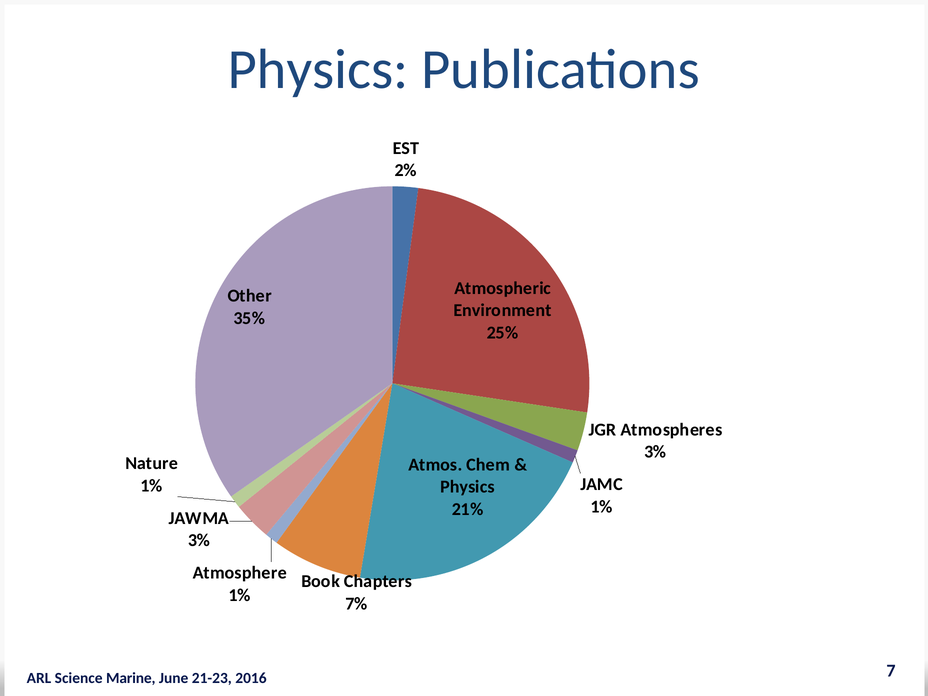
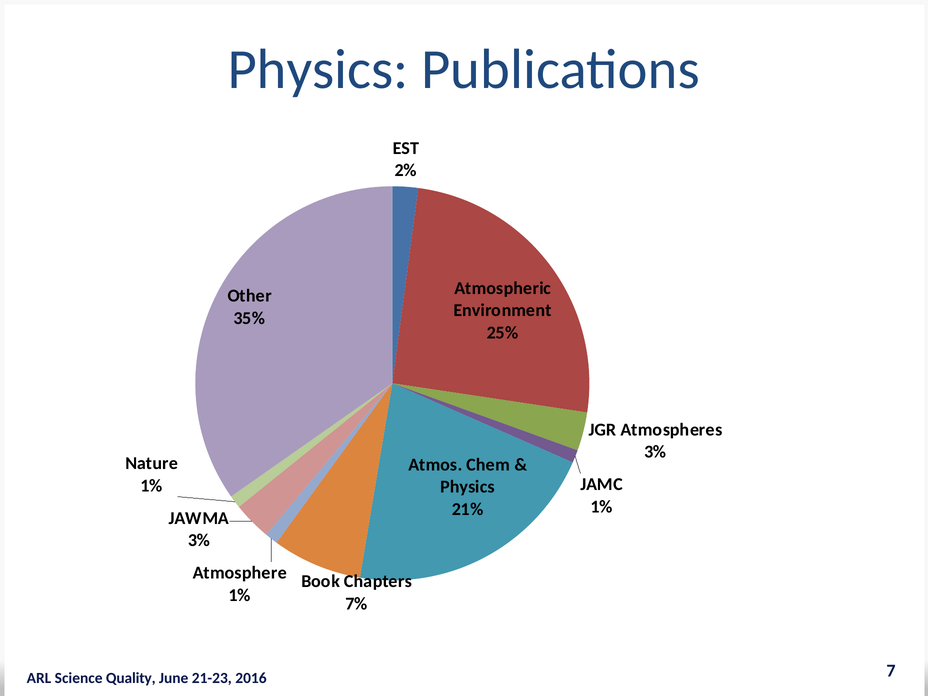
Marine: Marine -> Quality
